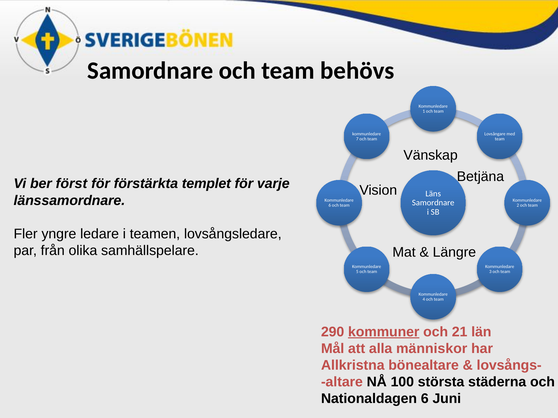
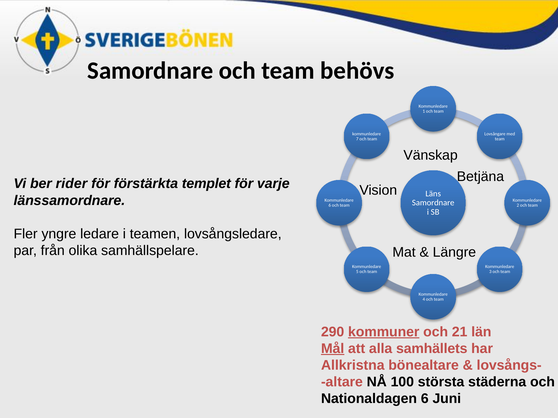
först: först -> rider
Mål underline: none -> present
människor: människor -> samhällets
